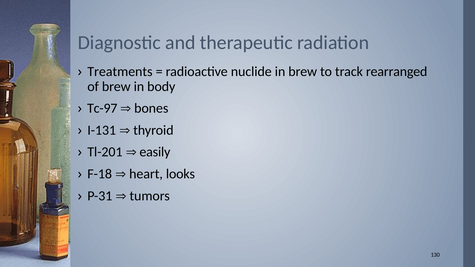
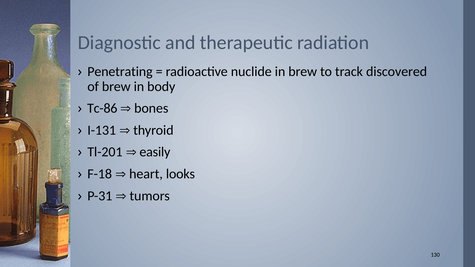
Treatments: Treatments -> Penetrating
rearranged: rearranged -> discovered
Tc-97: Tc-97 -> Tc-86
